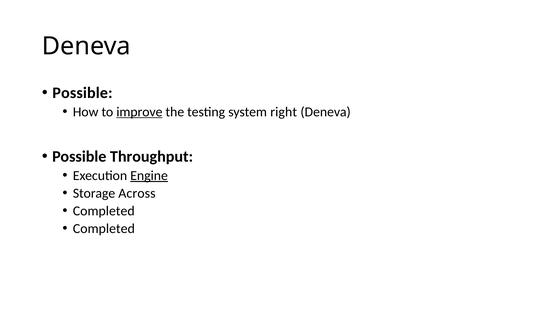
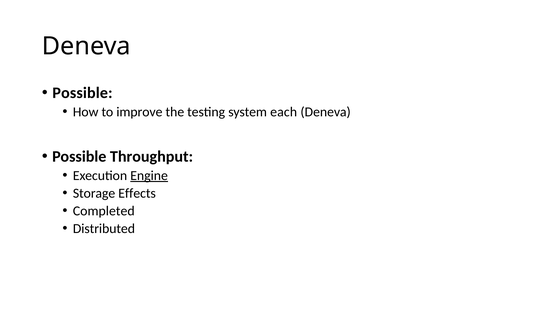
improve underline: present -> none
right: right -> each
Across: Across -> Effects
Completed at (104, 229): Completed -> Distributed
